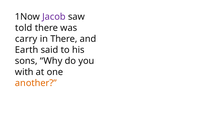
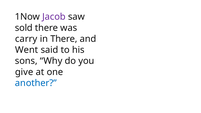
told: told -> sold
Earth: Earth -> Went
with: with -> give
another colour: orange -> blue
